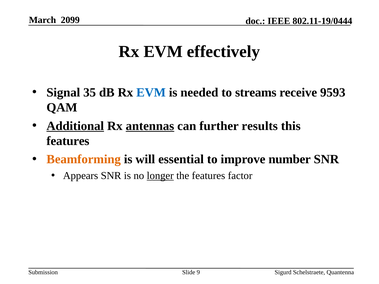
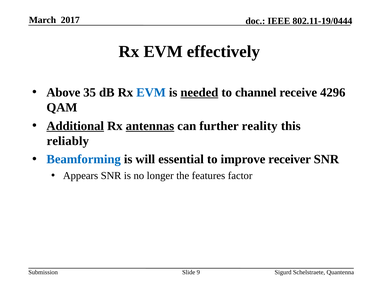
2099: 2099 -> 2017
Signal: Signal -> Above
needed underline: none -> present
streams: streams -> channel
9593: 9593 -> 4296
results: results -> reality
features at (68, 141): features -> reliably
Beamforming colour: orange -> blue
number: number -> receiver
longer underline: present -> none
